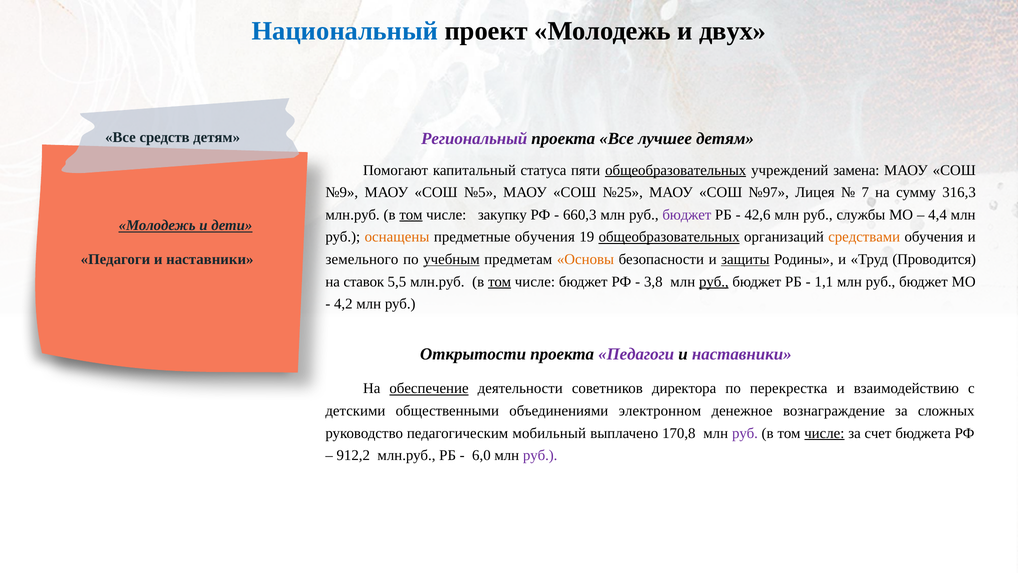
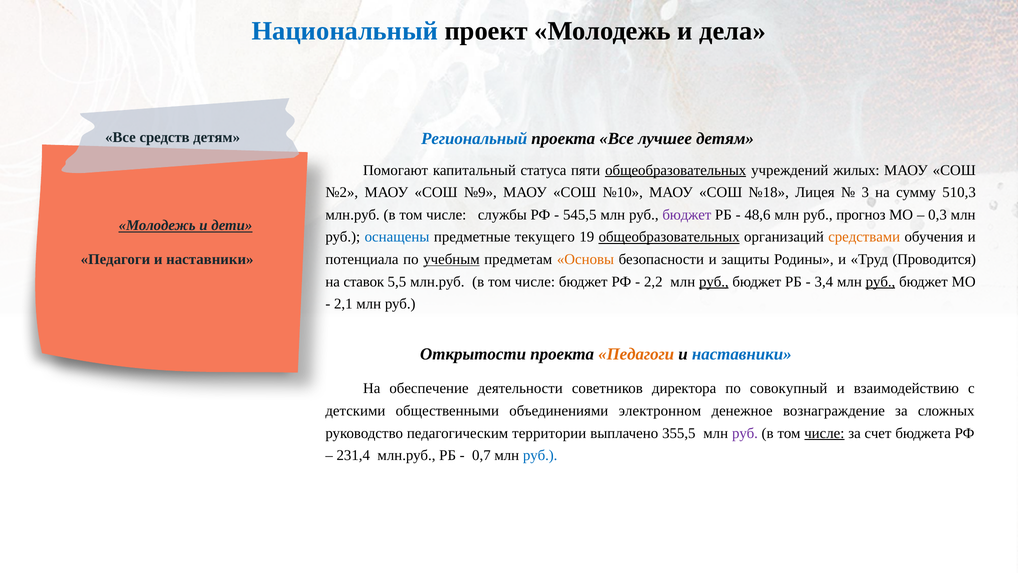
двух: двух -> дела
Региональный colour: purple -> blue
замена: замена -> жилых
№9: №9 -> №2
№5: №5 -> №9
№25: №25 -> №10
№97: №97 -> №18
7: 7 -> 3
316,3: 316,3 -> 510,3
том at (411, 215) underline: present -> none
закупку: закупку -> службы
660,3: 660,3 -> 545,5
42,6: 42,6 -> 48,6
службы: службы -> прогноз
4,4: 4,4 -> 0,3
оснащены colour: orange -> blue
предметные обучения: обучения -> текущего
земельного: земельного -> потенциала
защиты underline: present -> none
том at (500, 281) underline: present -> none
3,8: 3,8 -> 2,2
1,1: 1,1 -> 3,4
руб at (880, 281) underline: none -> present
4,2: 4,2 -> 2,1
Педагоги at (636, 354) colour: purple -> orange
наставники at (742, 354) colour: purple -> blue
обеспечение underline: present -> none
перекрестка: перекрестка -> совокупный
мобильный: мобильный -> территории
170,8: 170,8 -> 355,5
912,2: 912,2 -> 231,4
6,0: 6,0 -> 0,7
руб at (540, 455) colour: purple -> blue
